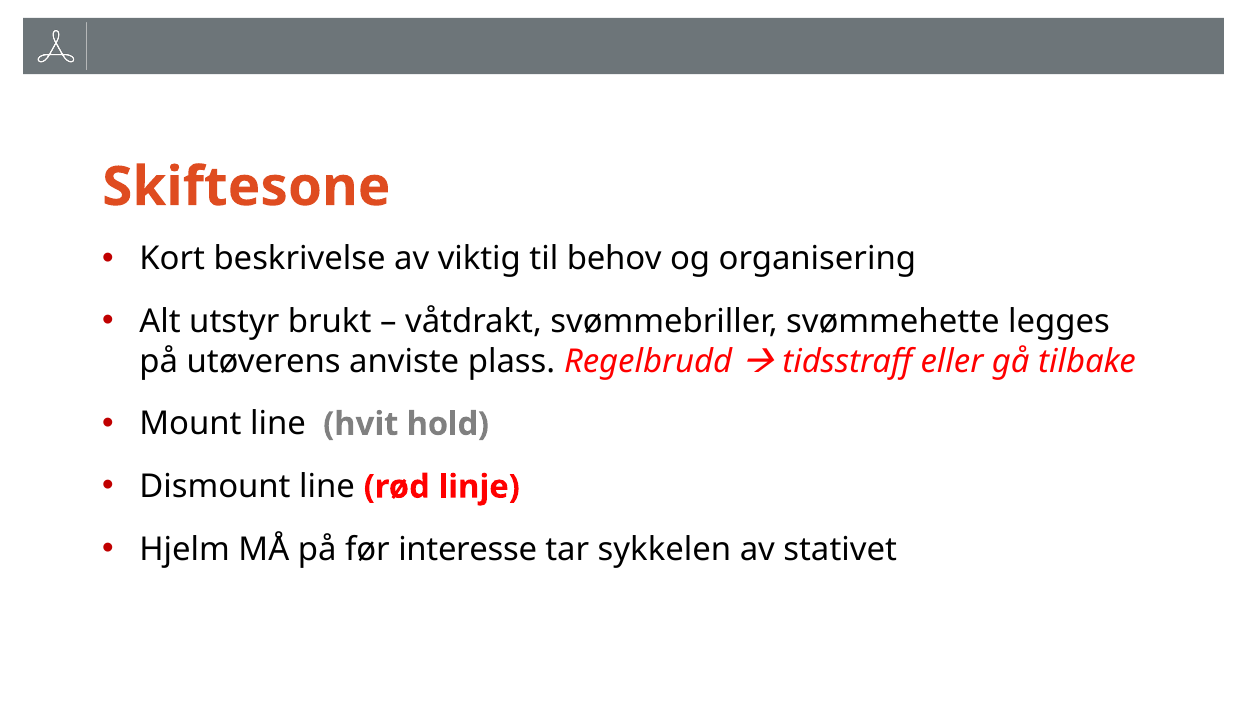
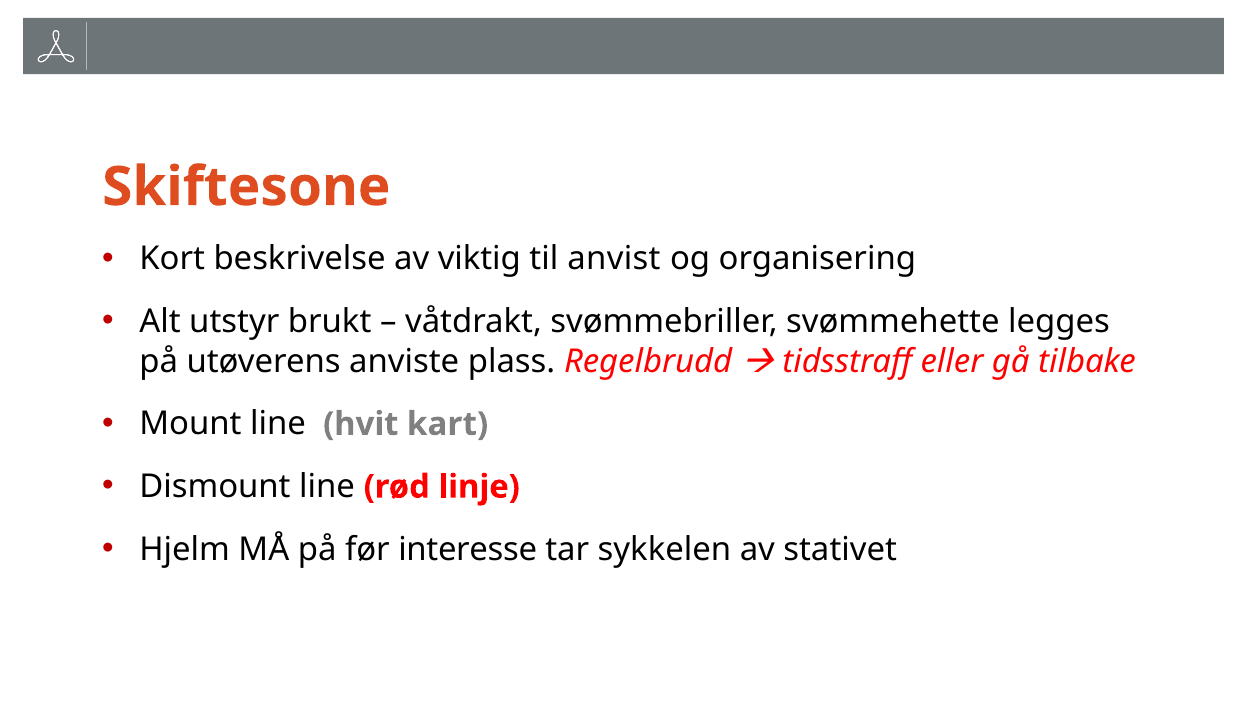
behov: behov -> anvist
hold: hold -> kart
